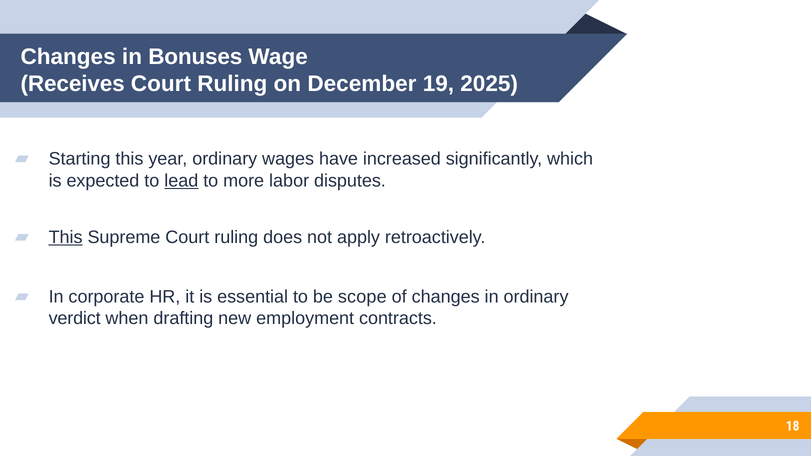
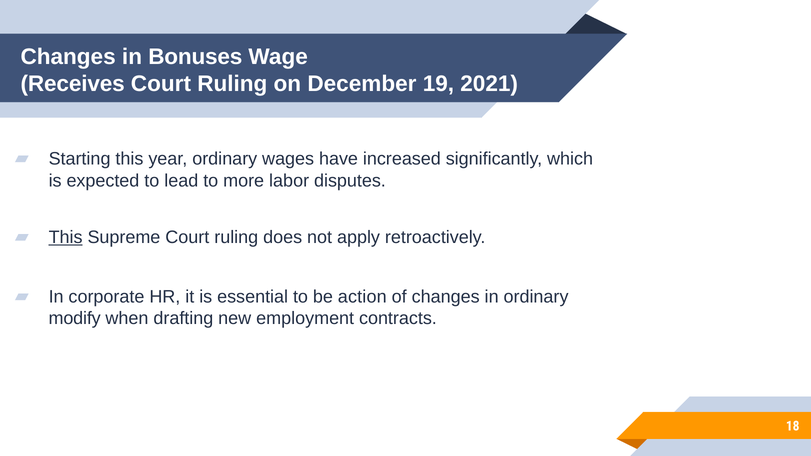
2025: 2025 -> 2021
lead underline: present -> none
scope: scope -> action
verdict: verdict -> modify
